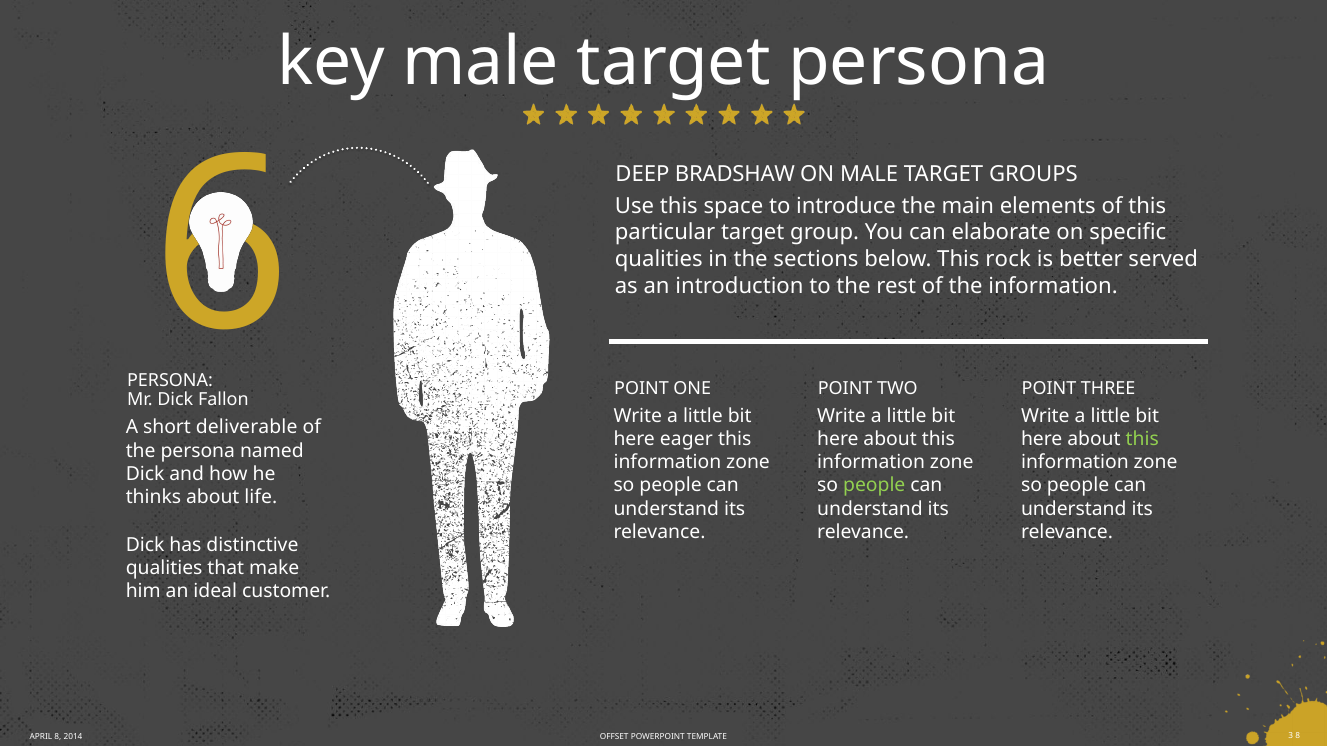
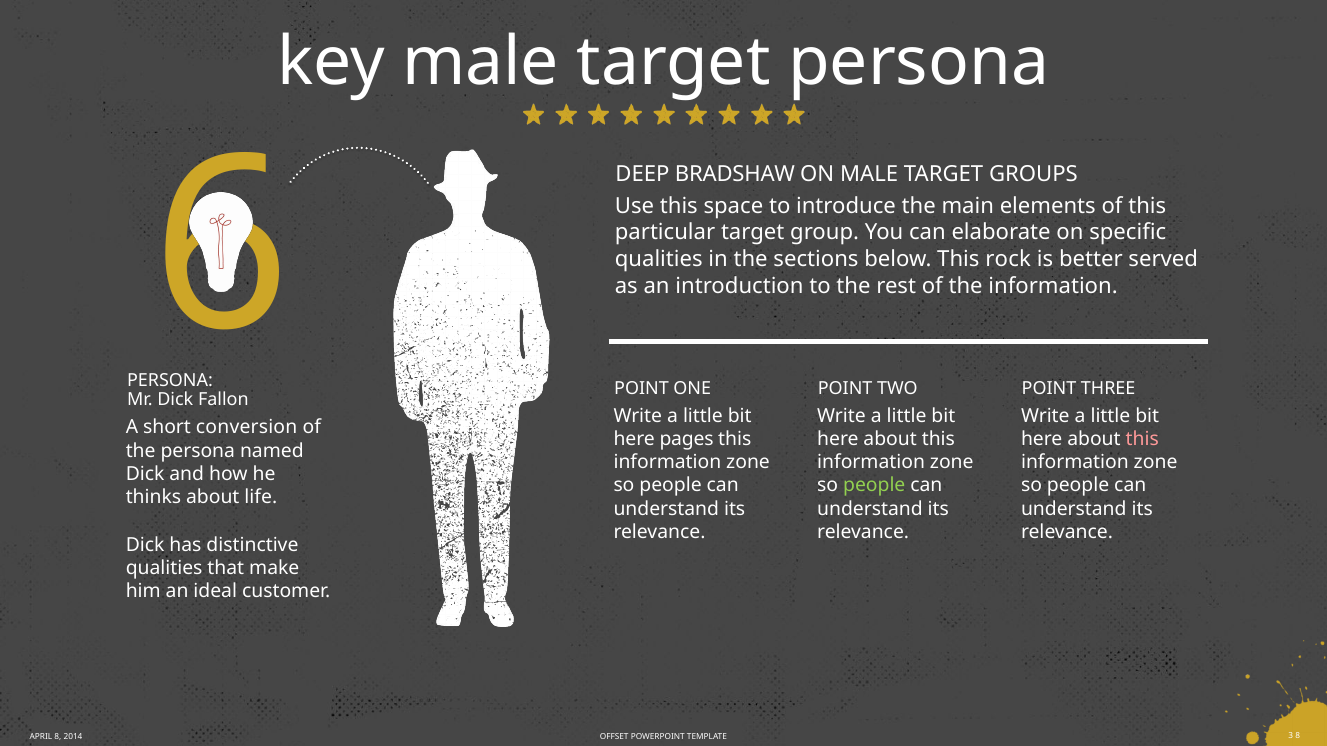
deliverable: deliverable -> conversion
eager: eager -> pages
this at (1142, 439) colour: light green -> pink
